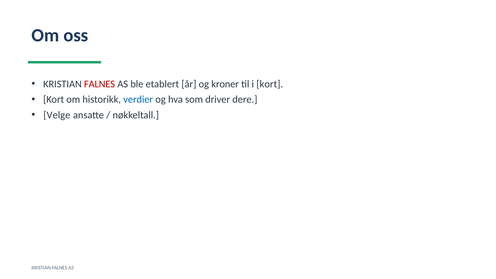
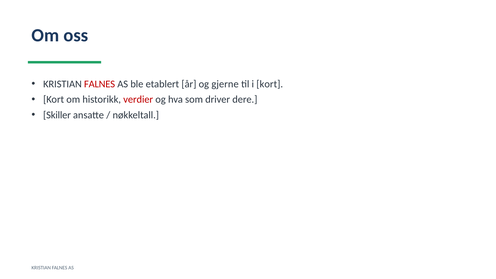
kroner: kroner -> gjerne
verdier colour: blue -> red
Velge: Velge -> Skiller
